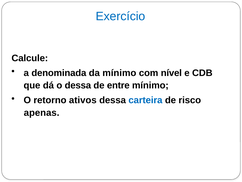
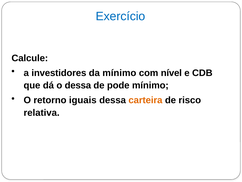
denominada: denominada -> investidores
entre: entre -> pode
ativos: ativos -> iguais
carteira colour: blue -> orange
apenas: apenas -> relativa
